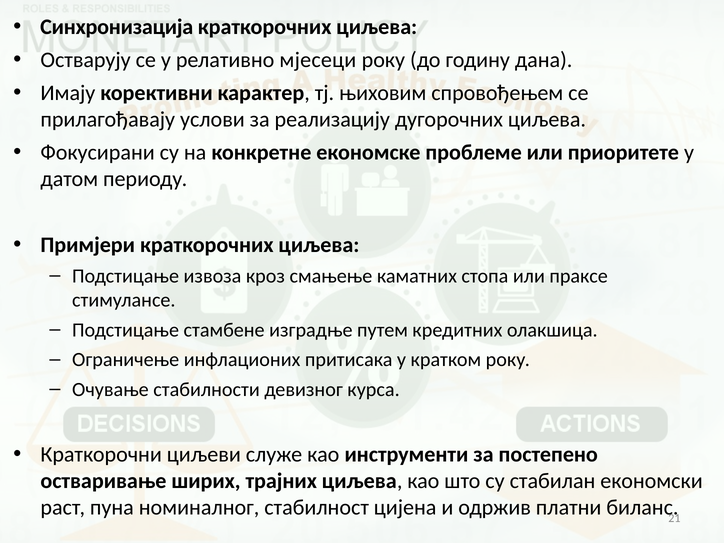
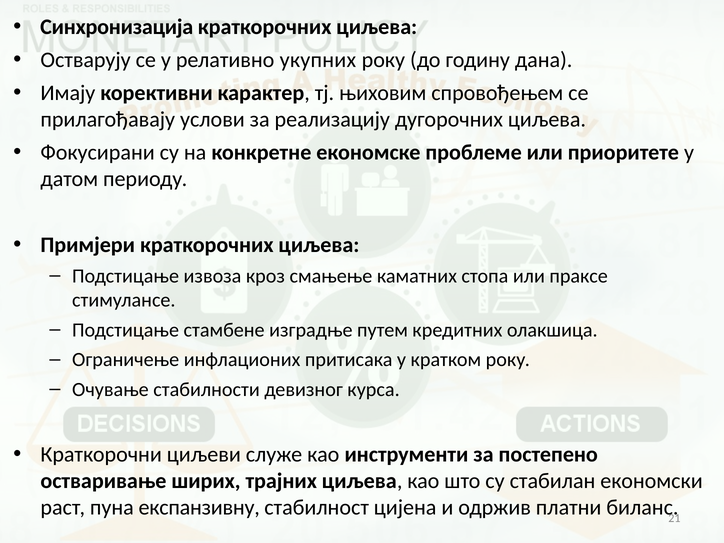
мјесеци: мјесеци -> укупних
номиналног: номиналног -> експанзивну
